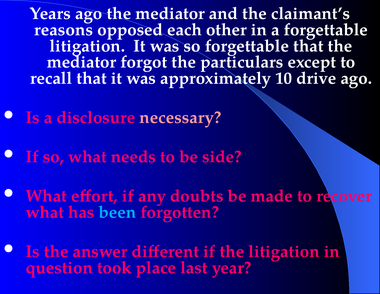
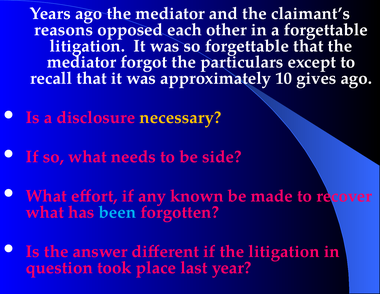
drive: drive -> gives
necessary colour: pink -> yellow
doubts: doubts -> known
